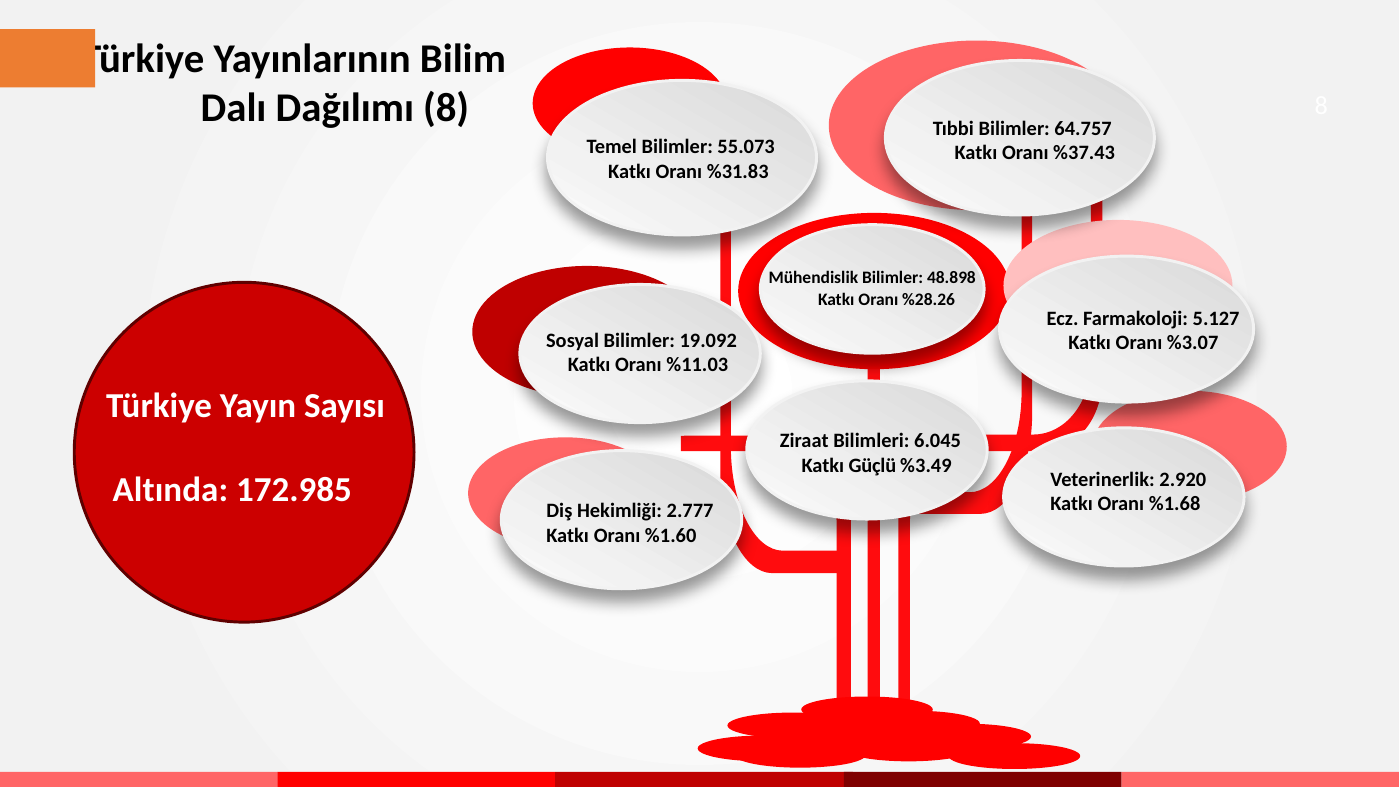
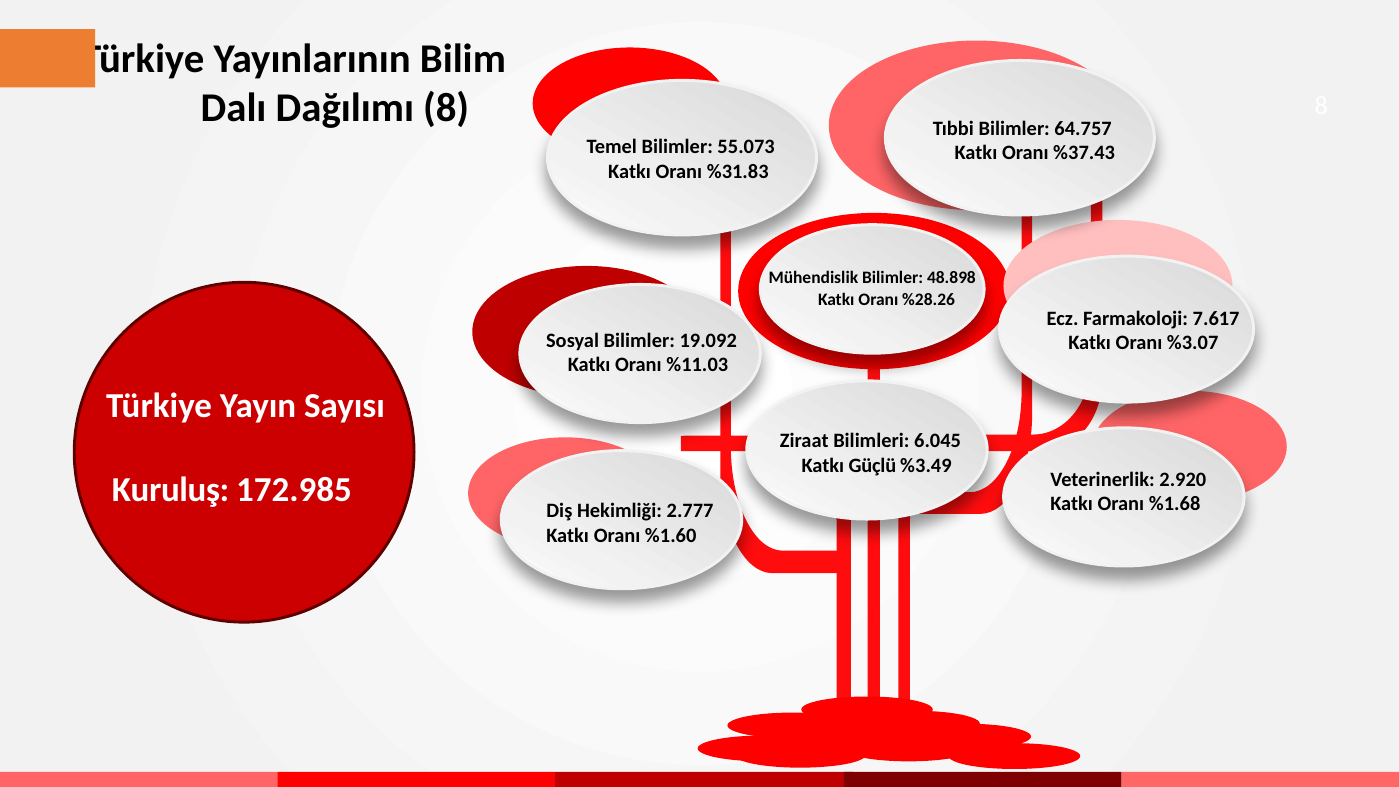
5.127: 5.127 -> 7.617
Altında: Altında -> Kuruluş
